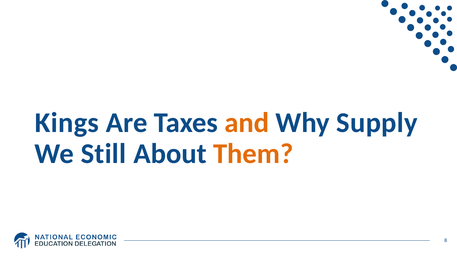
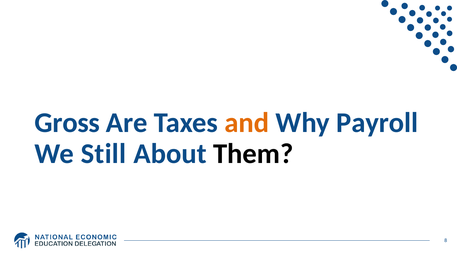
Kings: Kings -> Gross
Supply: Supply -> Payroll
Them colour: orange -> black
